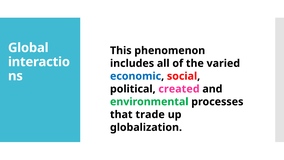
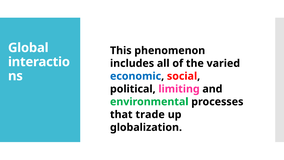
created: created -> limiting
